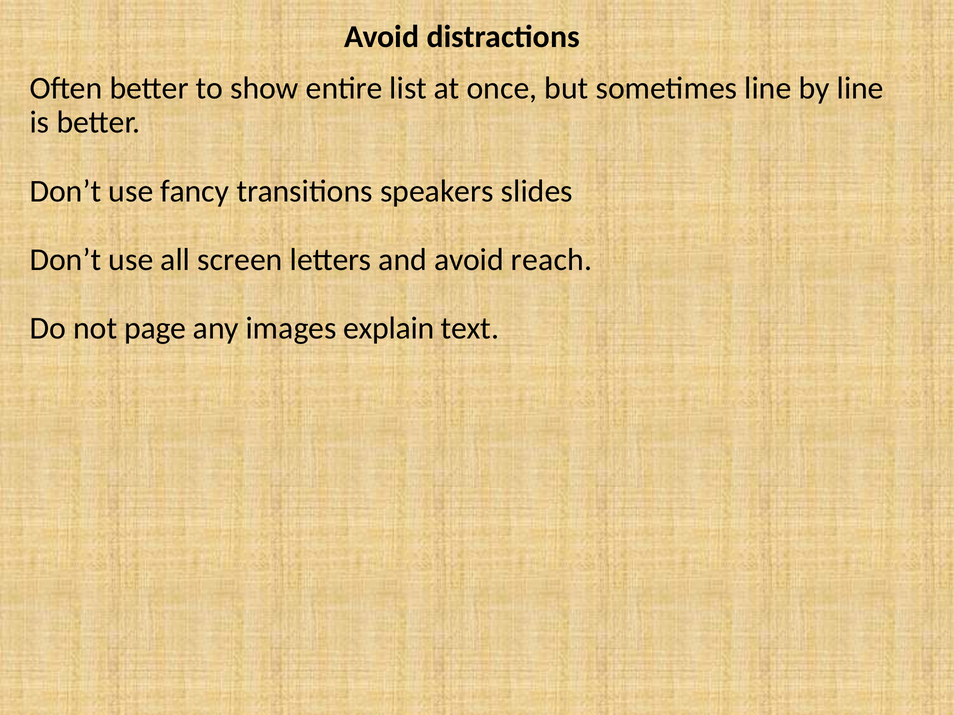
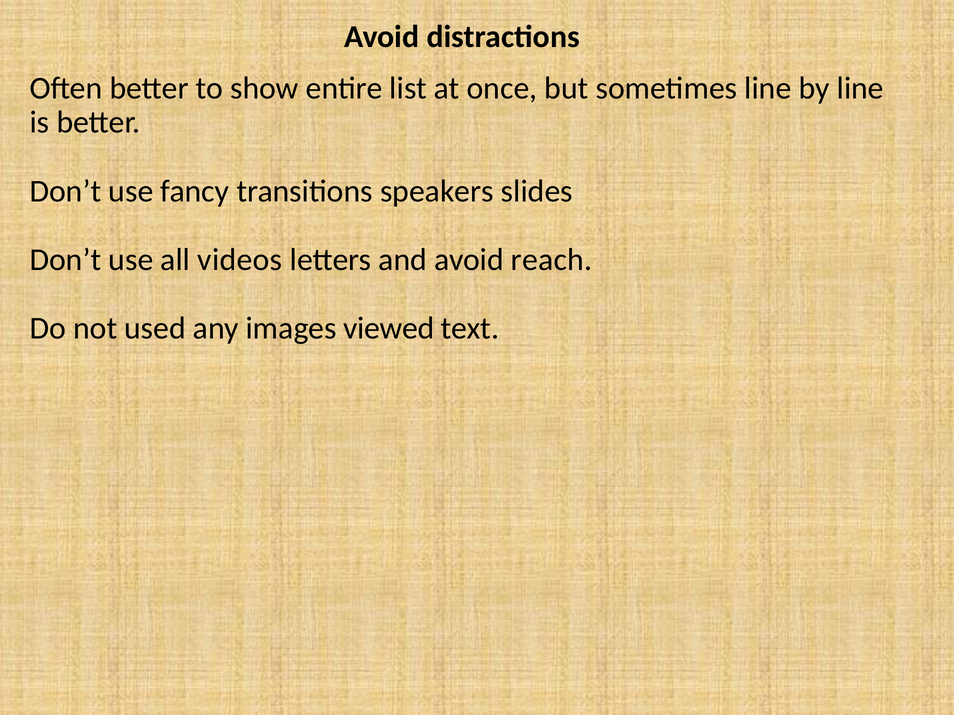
screen: screen -> videos
page: page -> used
explain: explain -> viewed
